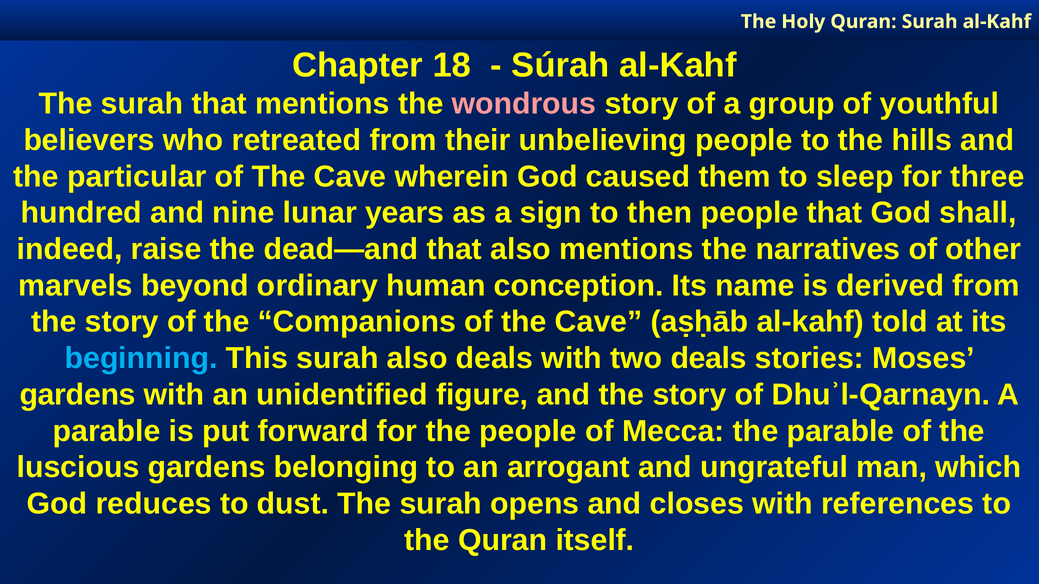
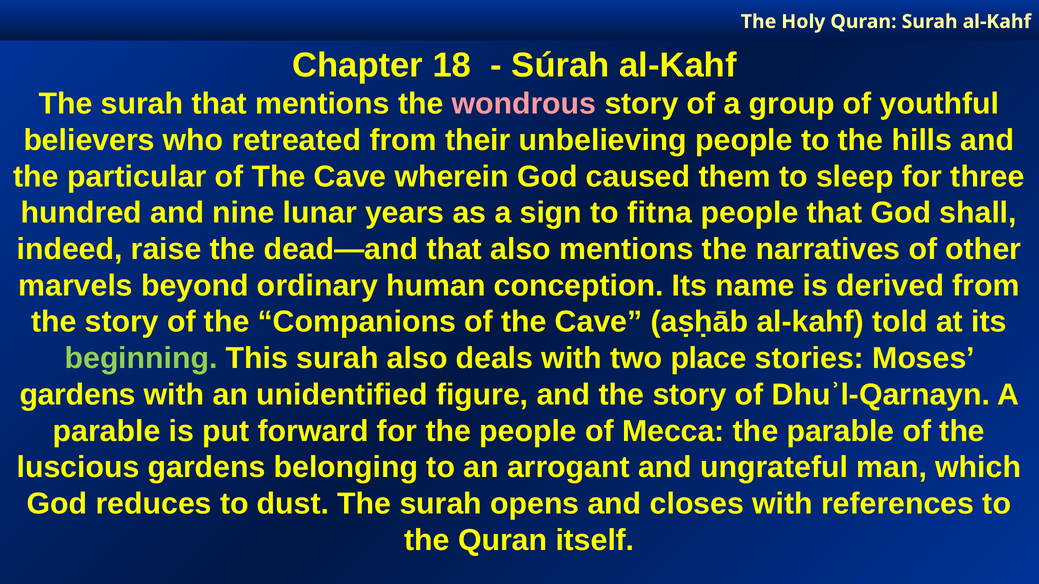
then: then -> fitna
beginning colour: light blue -> light green
two deals: deals -> place
